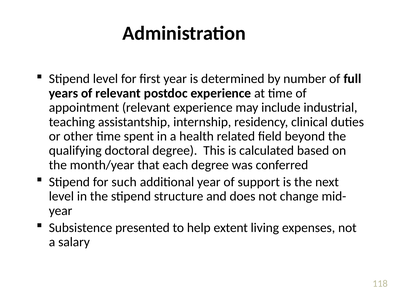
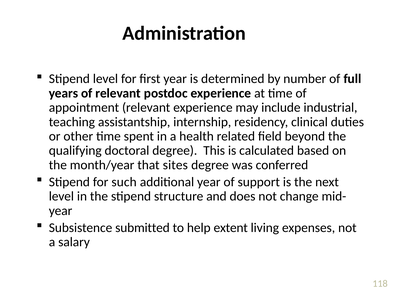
each: each -> sites
presented: presented -> submitted
